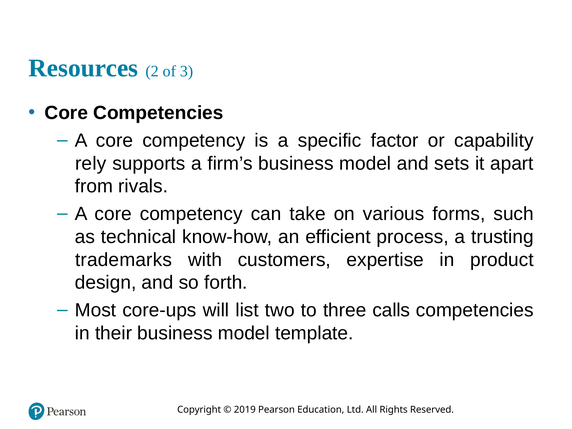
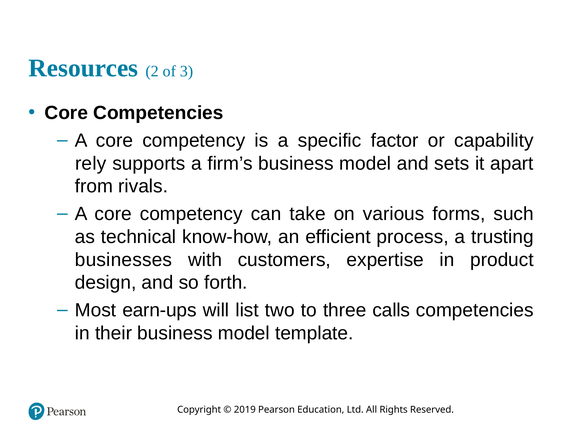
trademarks: trademarks -> businesses
core-ups: core-ups -> earn-ups
